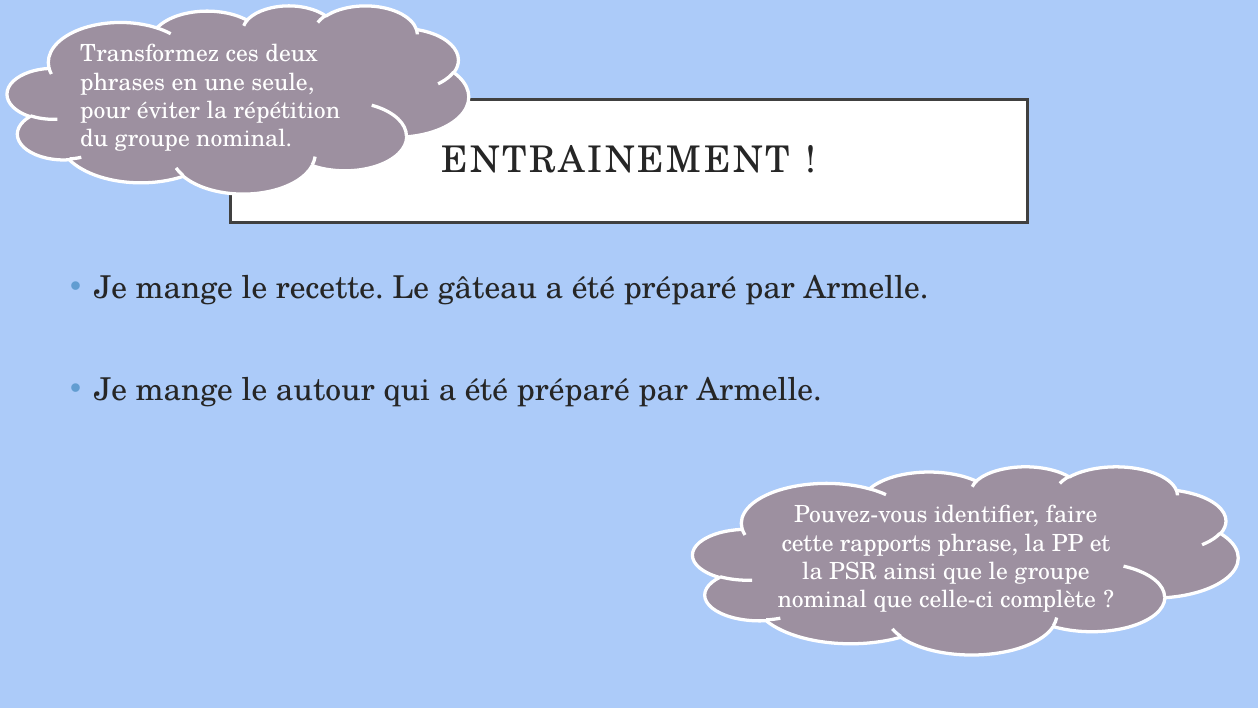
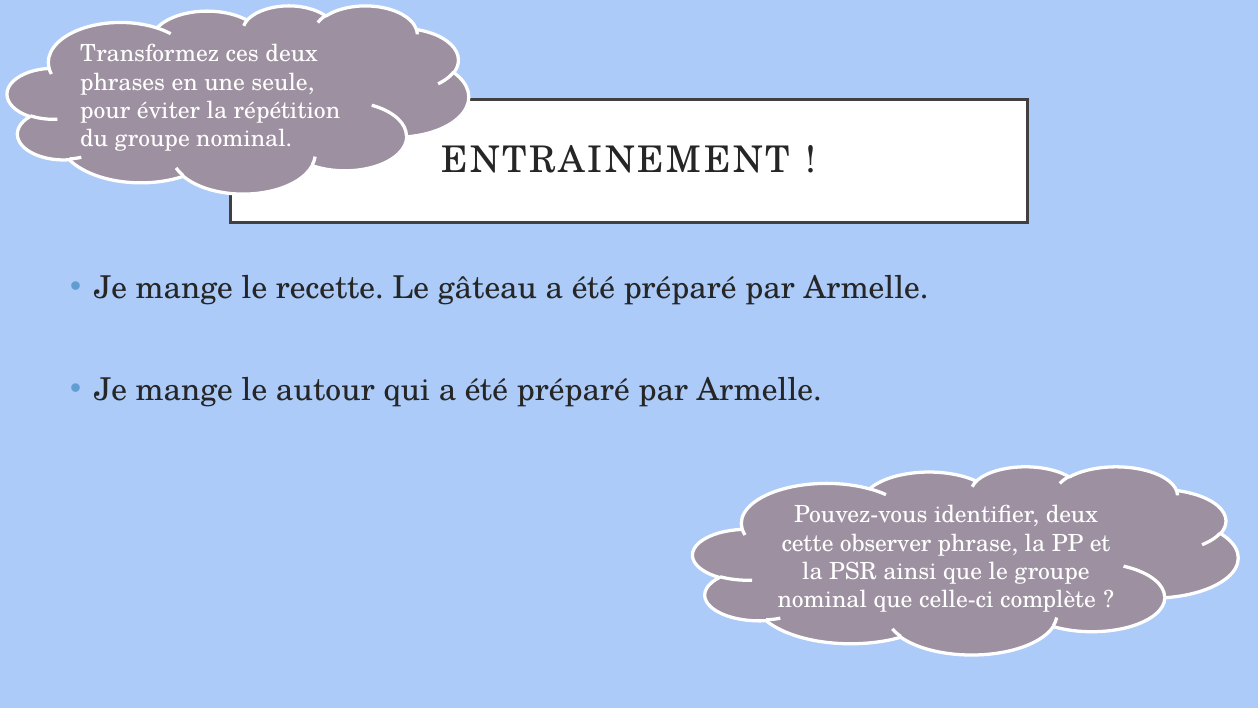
identifier faire: faire -> deux
rapports: rapports -> observer
